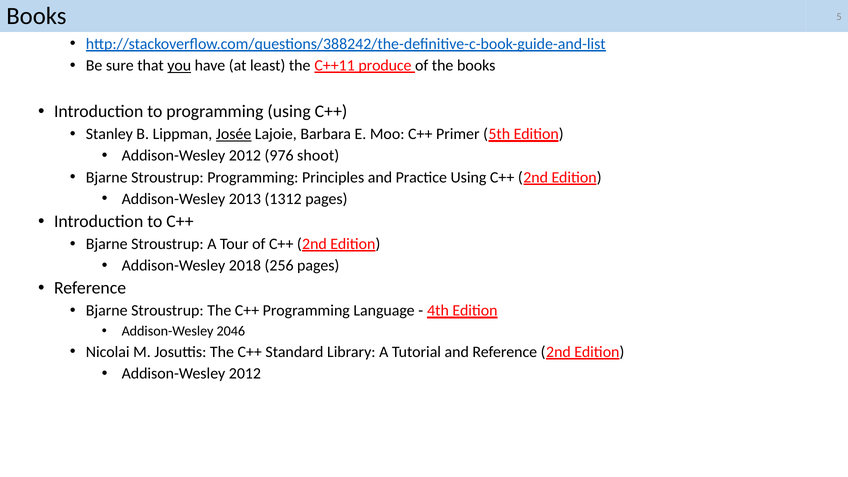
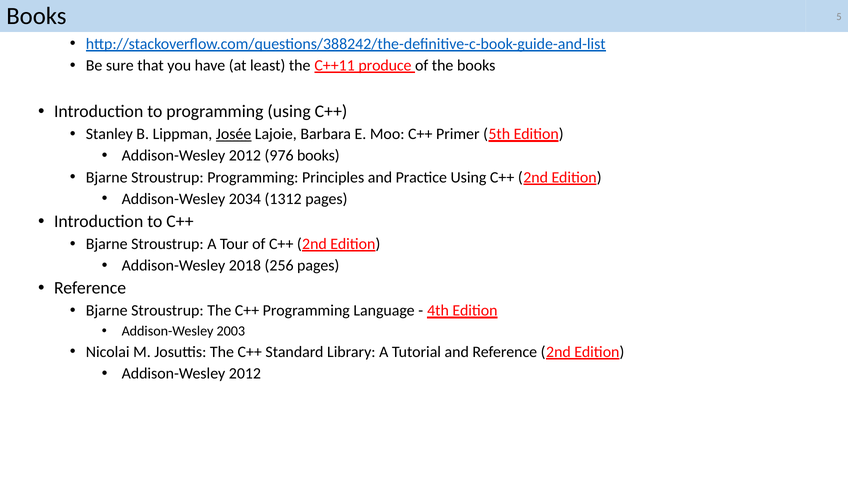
you underline: present -> none
976 shoot: shoot -> books
2013: 2013 -> 2034
2046: 2046 -> 2003
